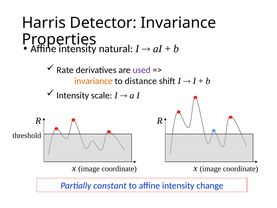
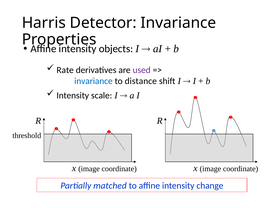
natural: natural -> objects
invariance at (93, 81) colour: orange -> blue
constant: constant -> matched
